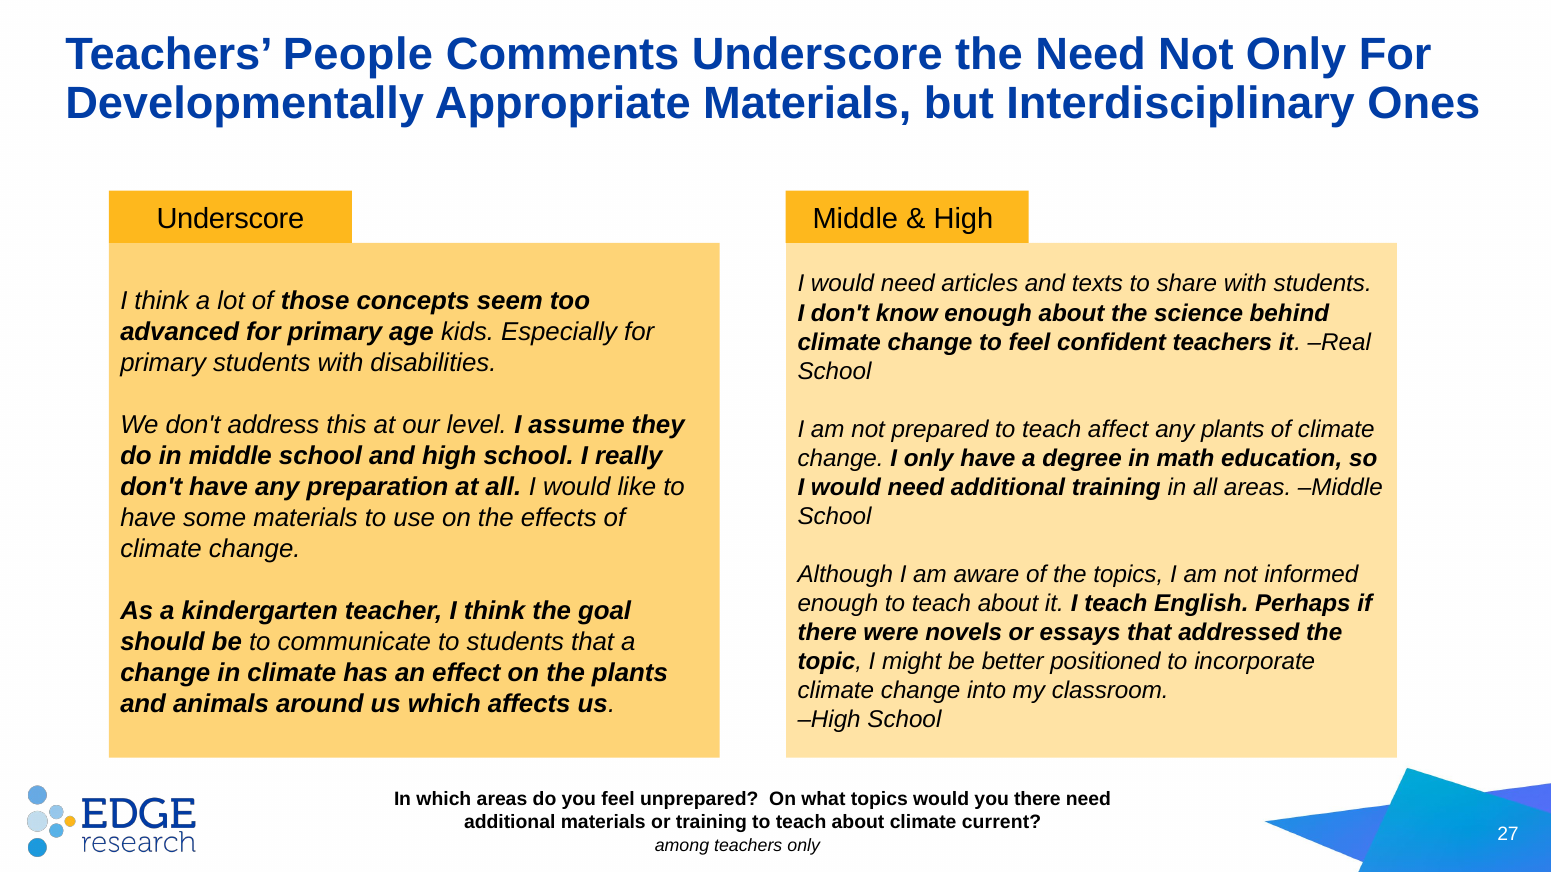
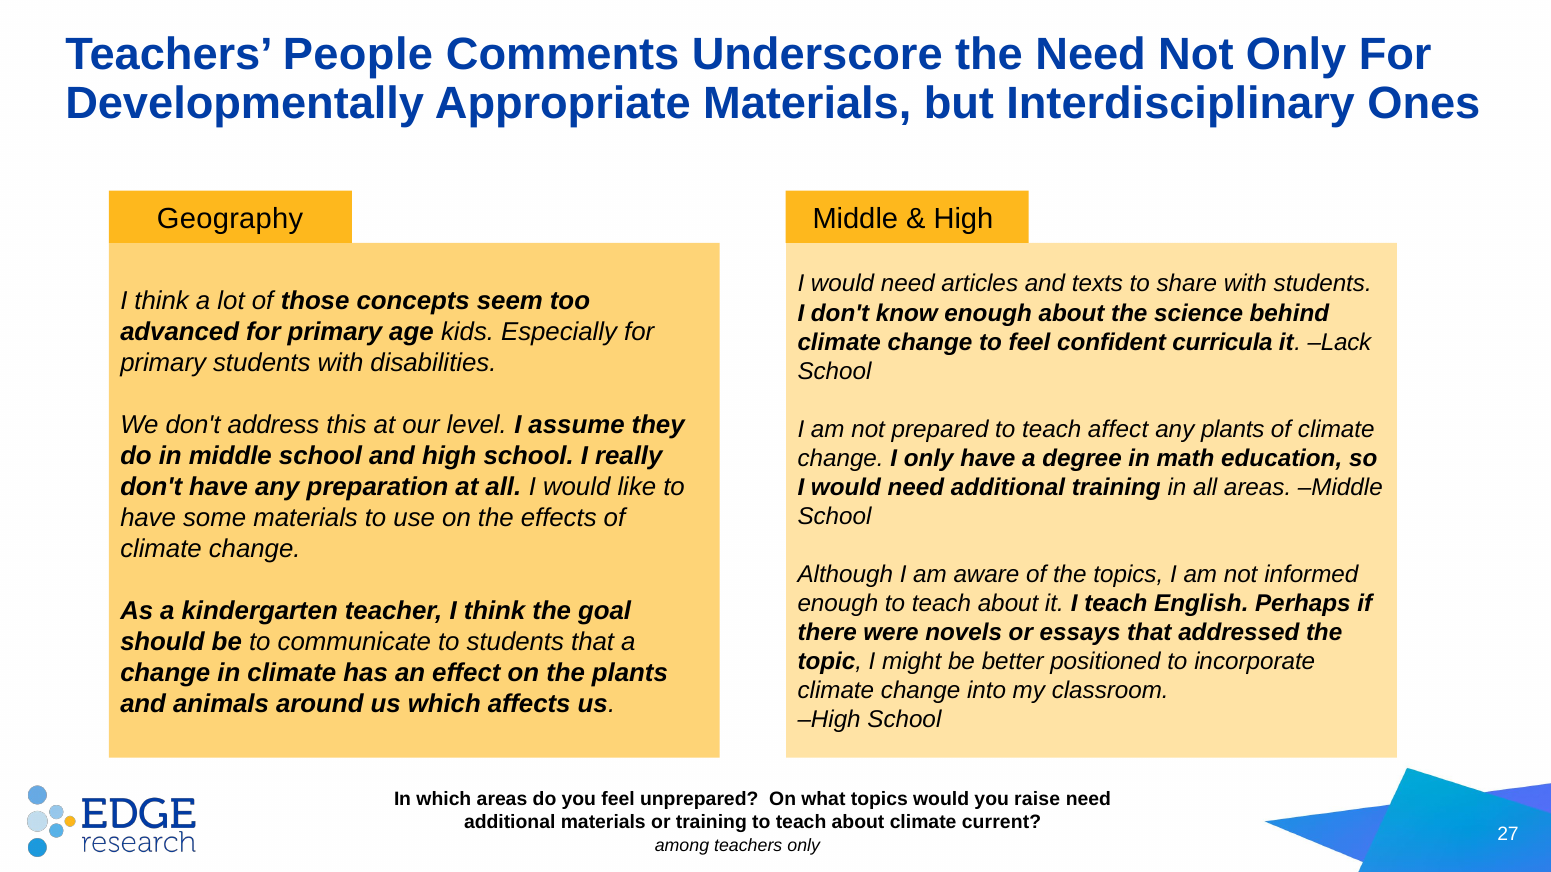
Underscore at (230, 219): Underscore -> Geography
confident teachers: teachers -> curricula
Real: Real -> Lack
you there: there -> raise
